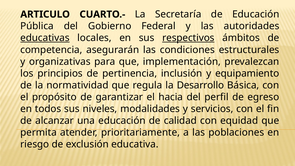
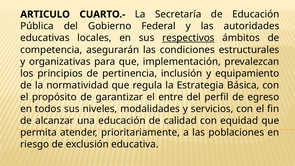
educativas underline: present -> none
Desarrollo: Desarrollo -> Estrategia
hacia: hacia -> entre
